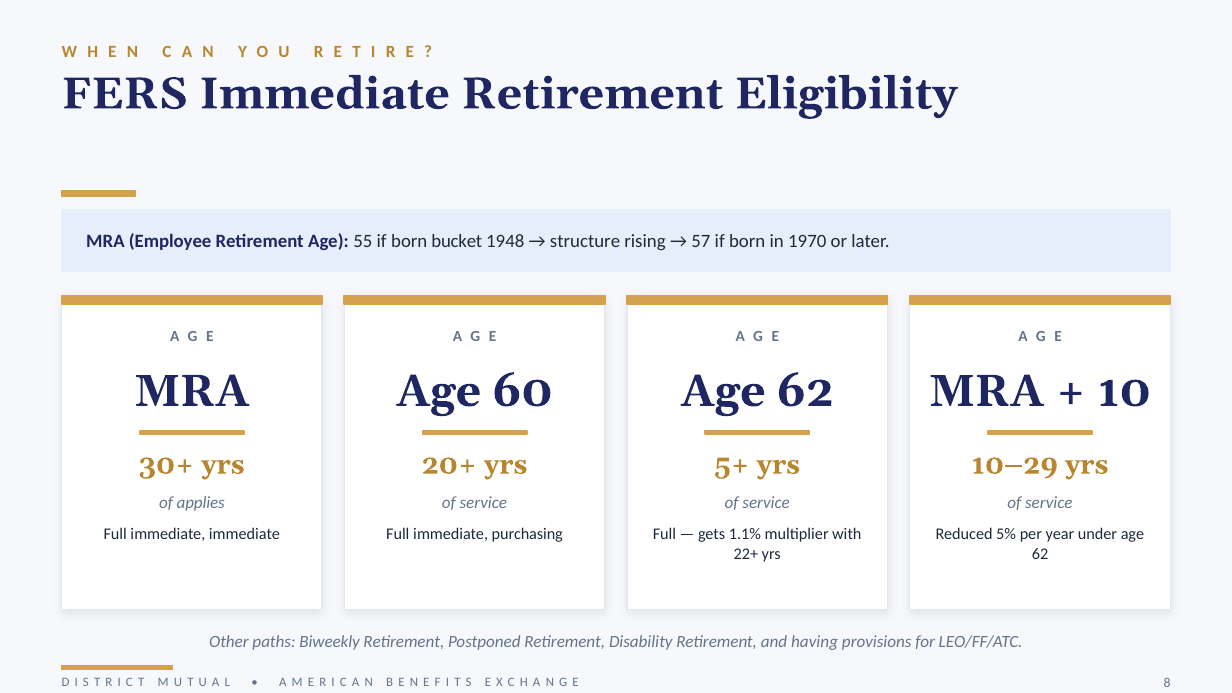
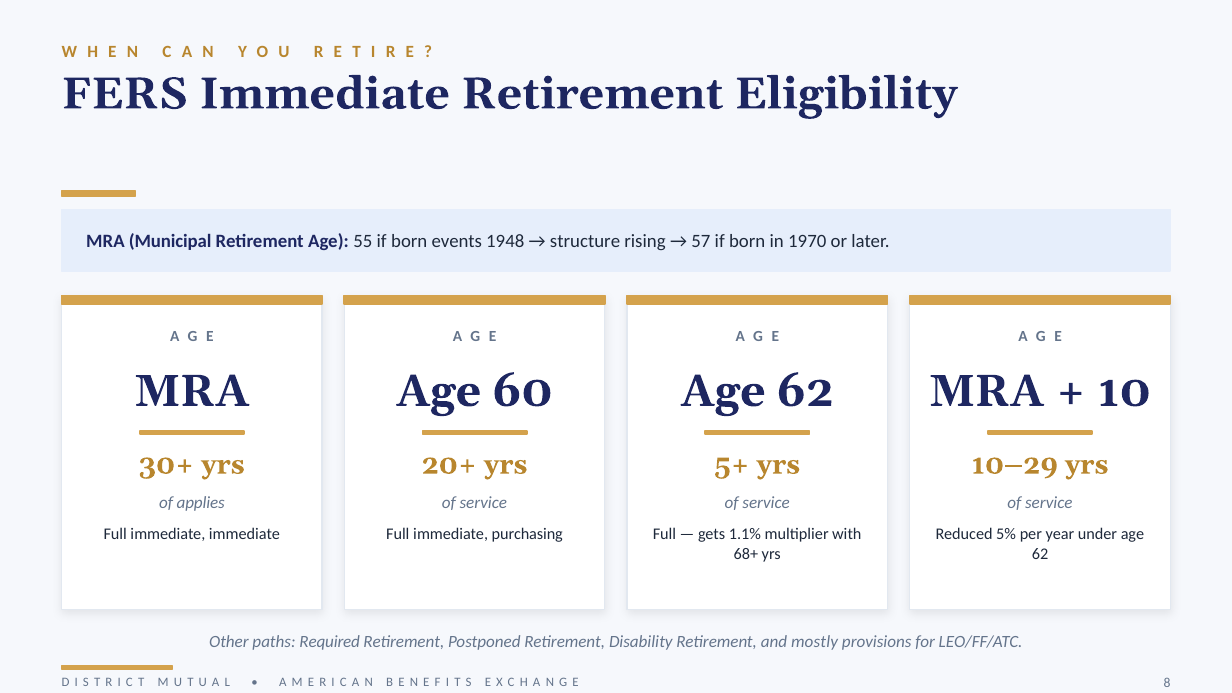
Employee: Employee -> Municipal
bucket: bucket -> events
22+: 22+ -> 68+
Biweekly: Biweekly -> Required
having: having -> mostly
